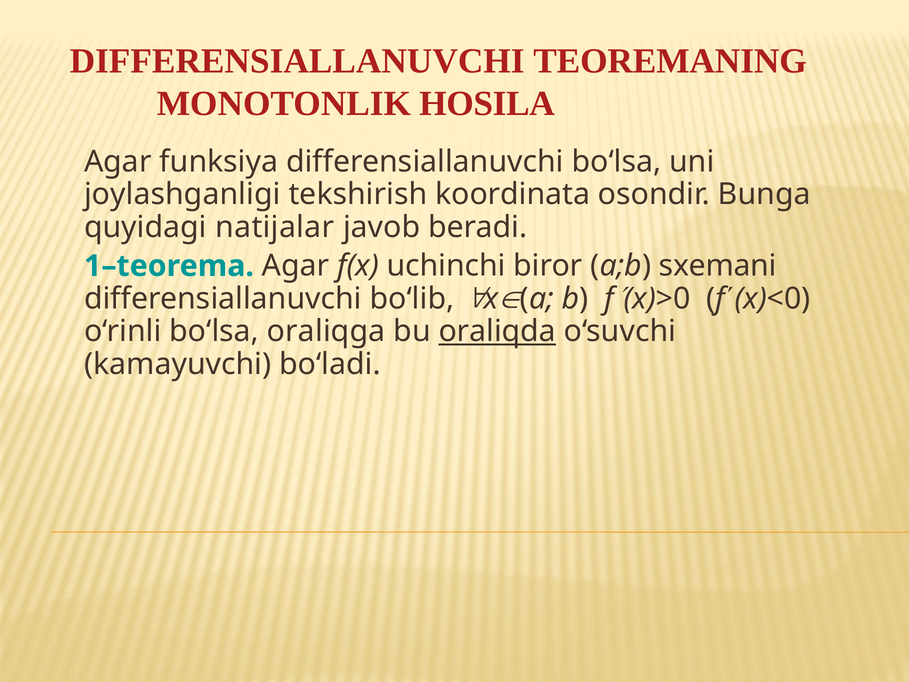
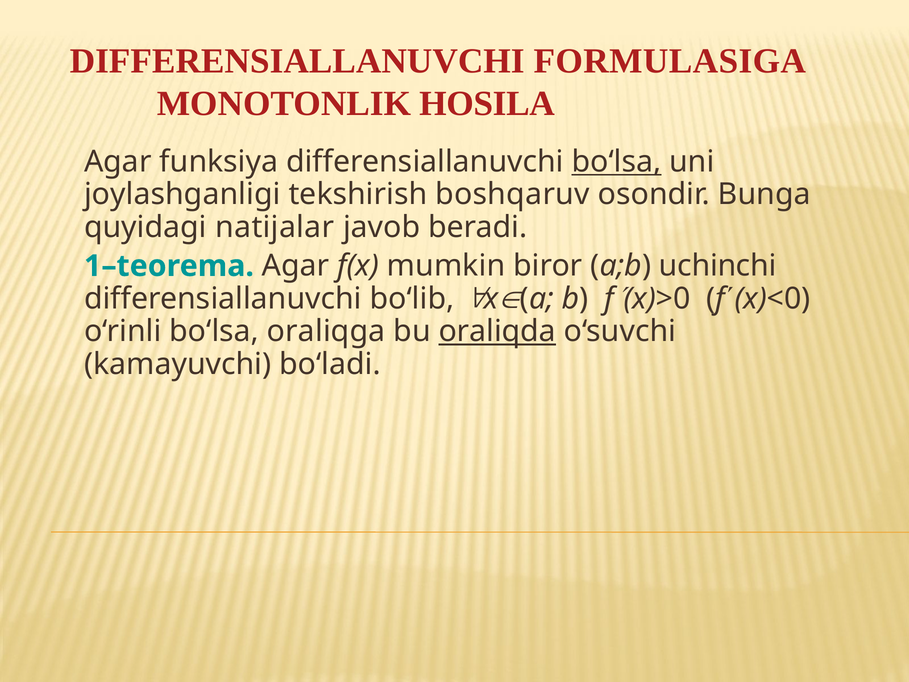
TEOREMANING: TEOREMANING -> FORMULASIGA
bo‘lsa at (616, 162) underline: none -> present
koordinata: koordinata -> boshqaruv
uchinchi: uchinchi -> mumkin
sxemani: sxemani -> uchinchi
